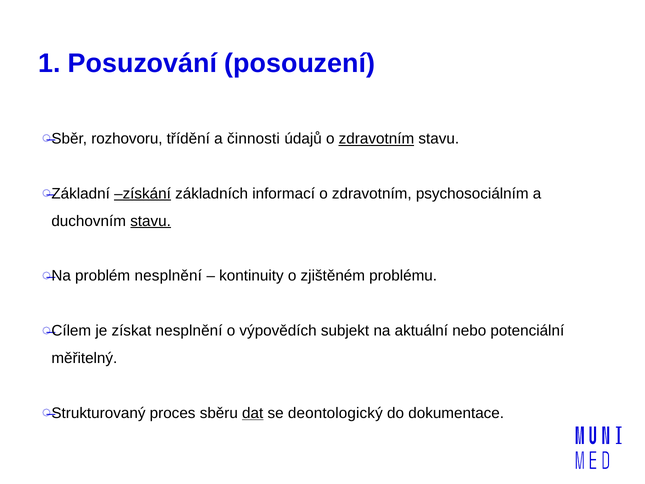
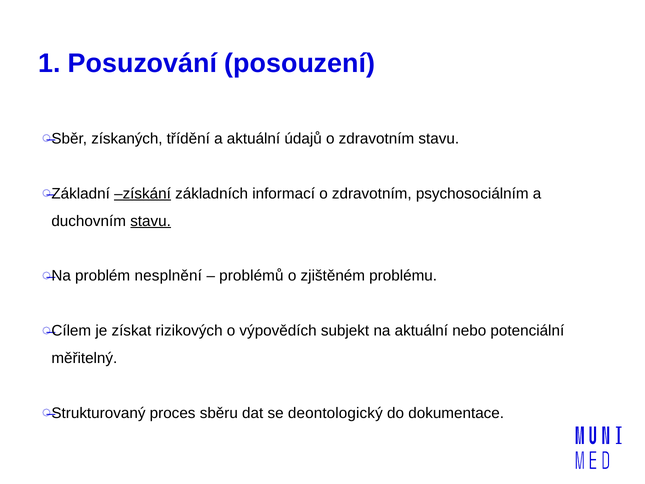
rozhovoru: rozhovoru -> získaných
a činnosti: činnosti -> aktuální
zdravotním at (376, 139) underline: present -> none
kontinuity: kontinuity -> problémů
získat nesplnění: nesplnění -> rizikových
dat underline: present -> none
